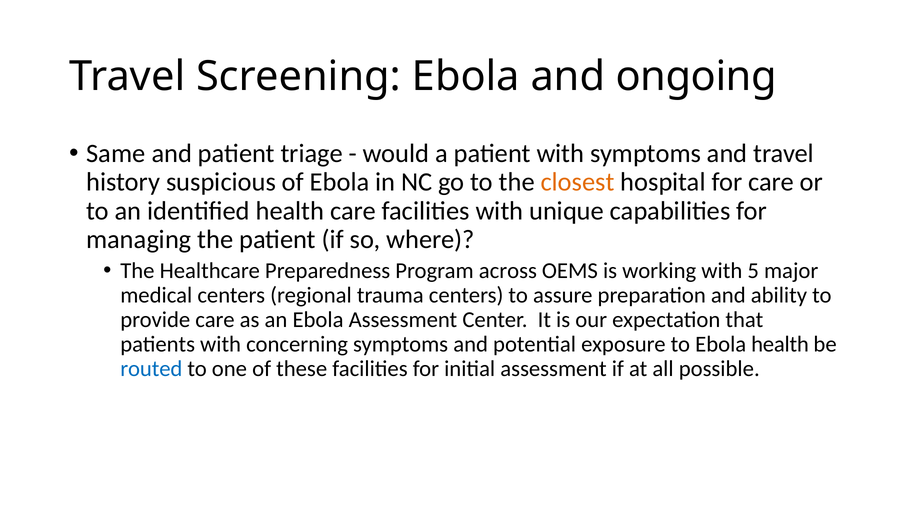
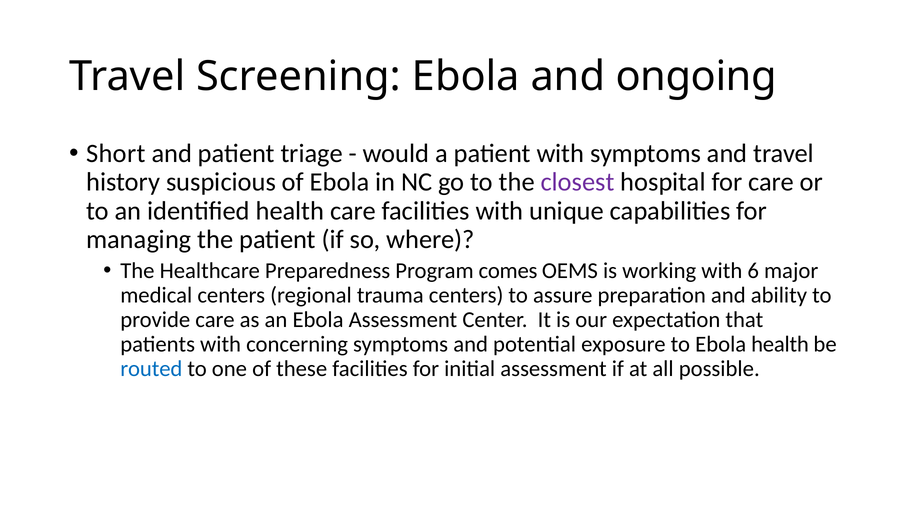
Same: Same -> Short
closest colour: orange -> purple
across: across -> comes
5: 5 -> 6
